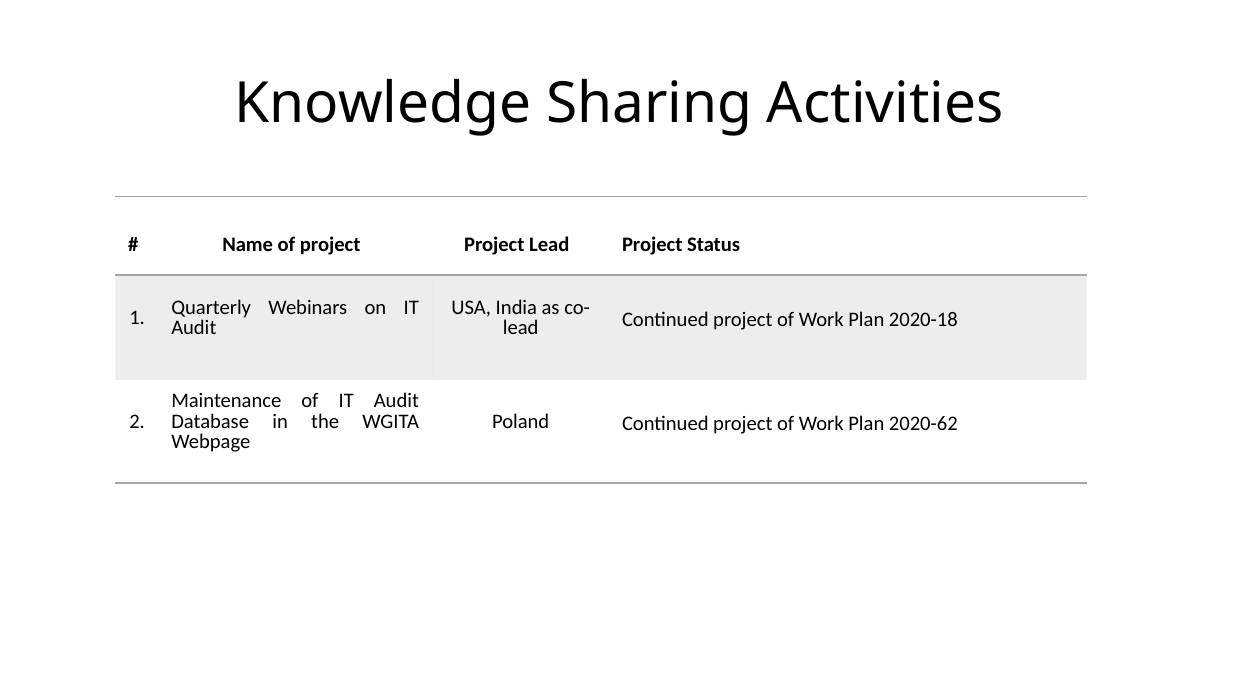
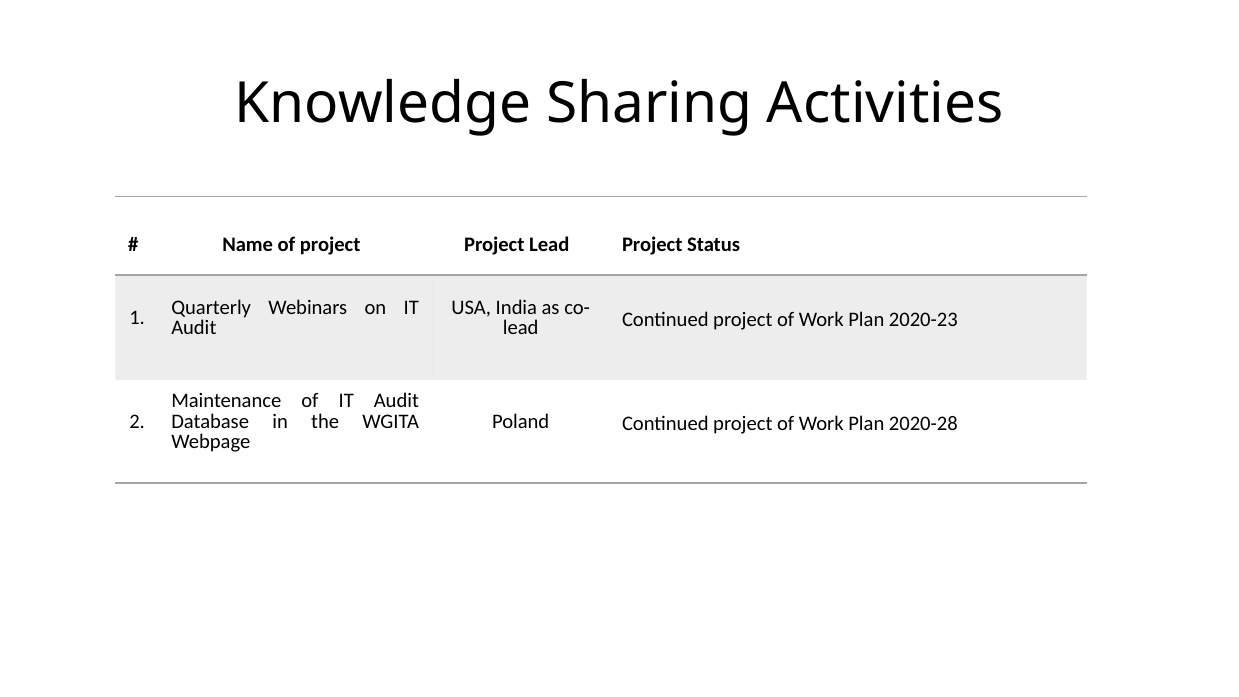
2020-18: 2020-18 -> 2020-23
2020-62: 2020-62 -> 2020-28
